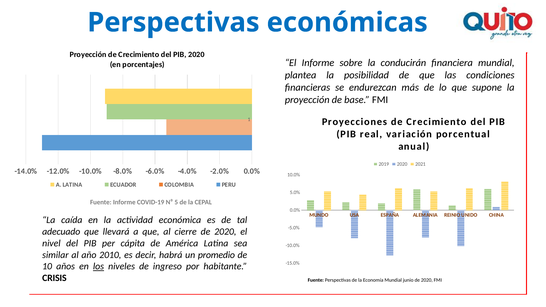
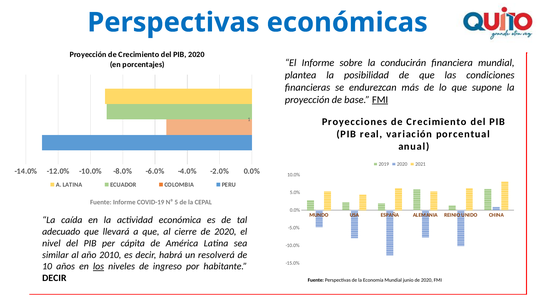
FMI at (380, 100) underline: none -> present
promedio: promedio -> resolverá
CRISIS at (54, 278): CRISIS -> DECIR
